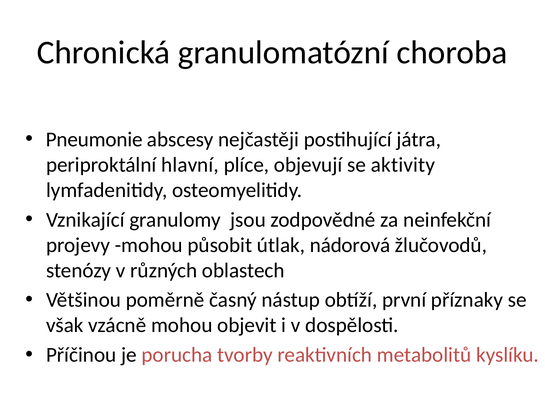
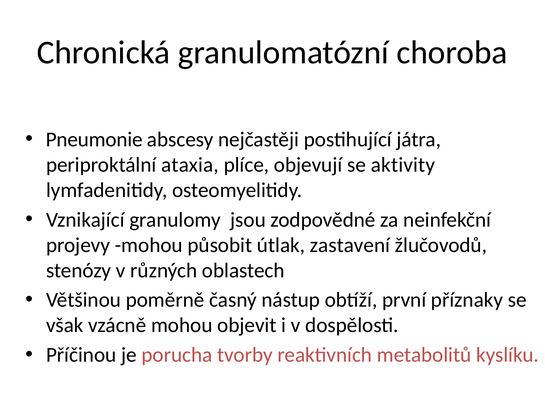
hlavní: hlavní -> ataxia
nádorová: nádorová -> zastavení
